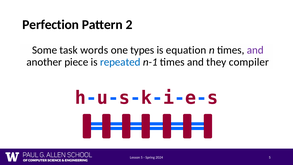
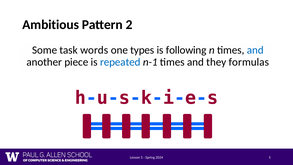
Perfection: Perfection -> Ambitious
equation: equation -> following
and at (255, 50) colour: purple -> blue
compiler: compiler -> formulas
